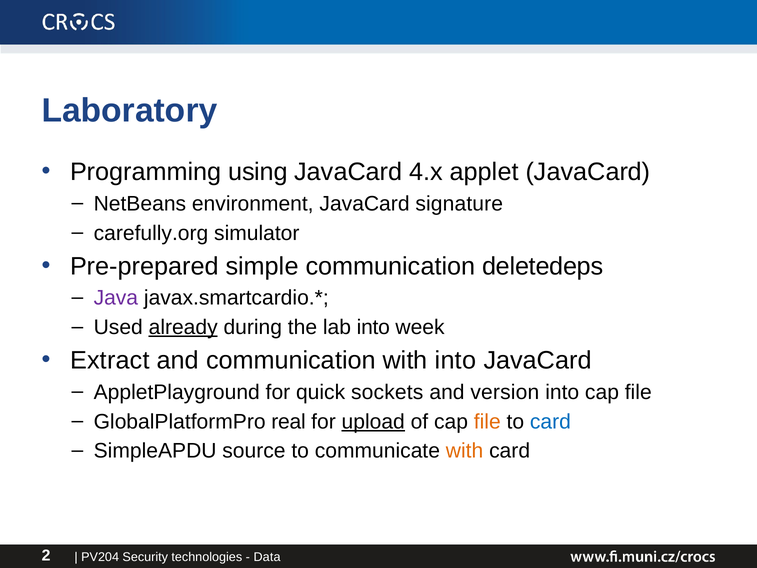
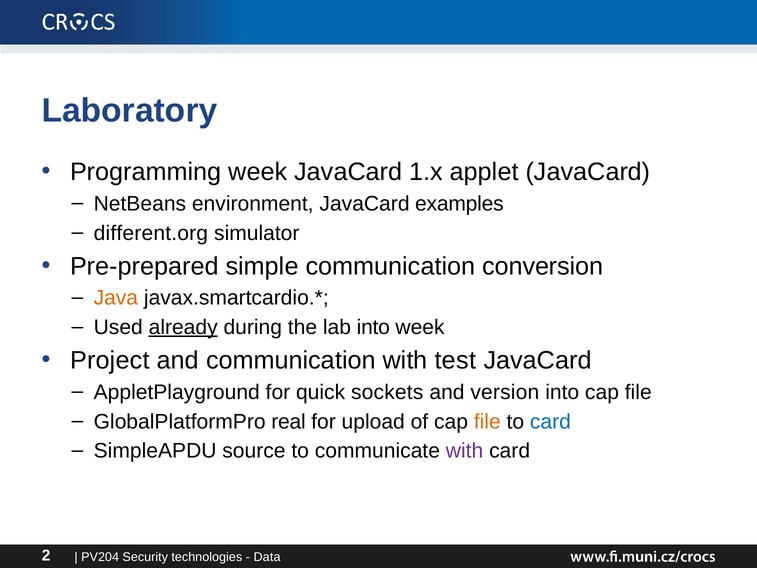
Programming using: using -> week
4.x: 4.x -> 1.x
signature: signature -> examples
carefully.org: carefully.org -> different.org
deletedeps: deletedeps -> conversion
Java colour: purple -> orange
Extract: Extract -> Project
with into: into -> test
upload underline: present -> none
with at (465, 451) colour: orange -> purple
